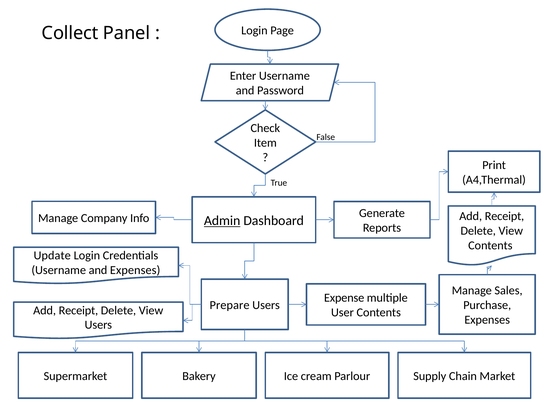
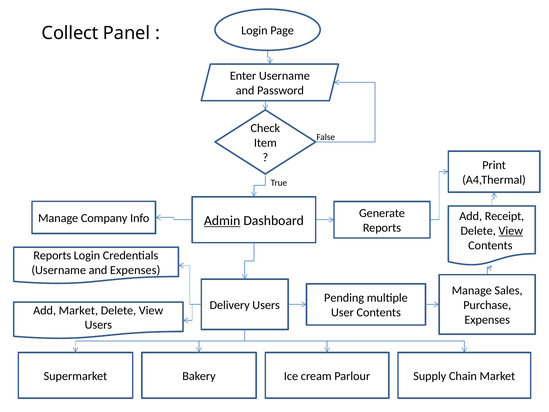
View at (511, 231) underline: none -> present
Update at (52, 255): Update -> Reports
Expense: Expense -> Pending
Prepare: Prepare -> Delivery
Receipt at (78, 310): Receipt -> Market
